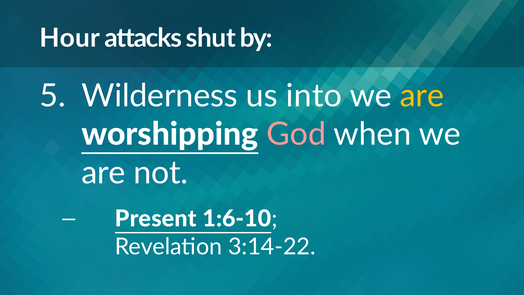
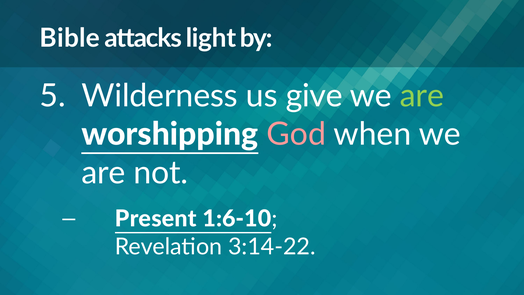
Hour: Hour -> Bible
shut: shut -> light
into: into -> give
are at (422, 96) colour: yellow -> light green
